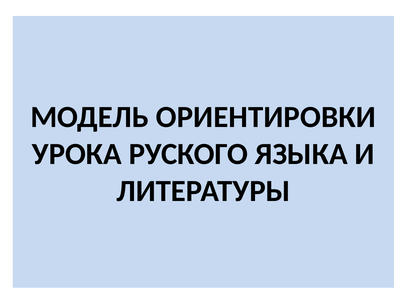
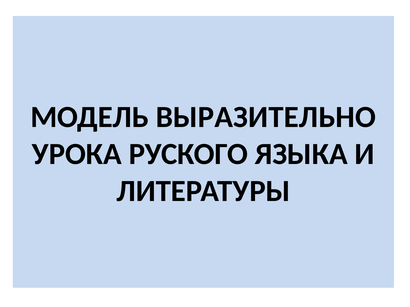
ОРИЕНТИРОВКИ: ОРИЕНТИРОВКИ -> ВЫРАЗИТЕЛЬНО
